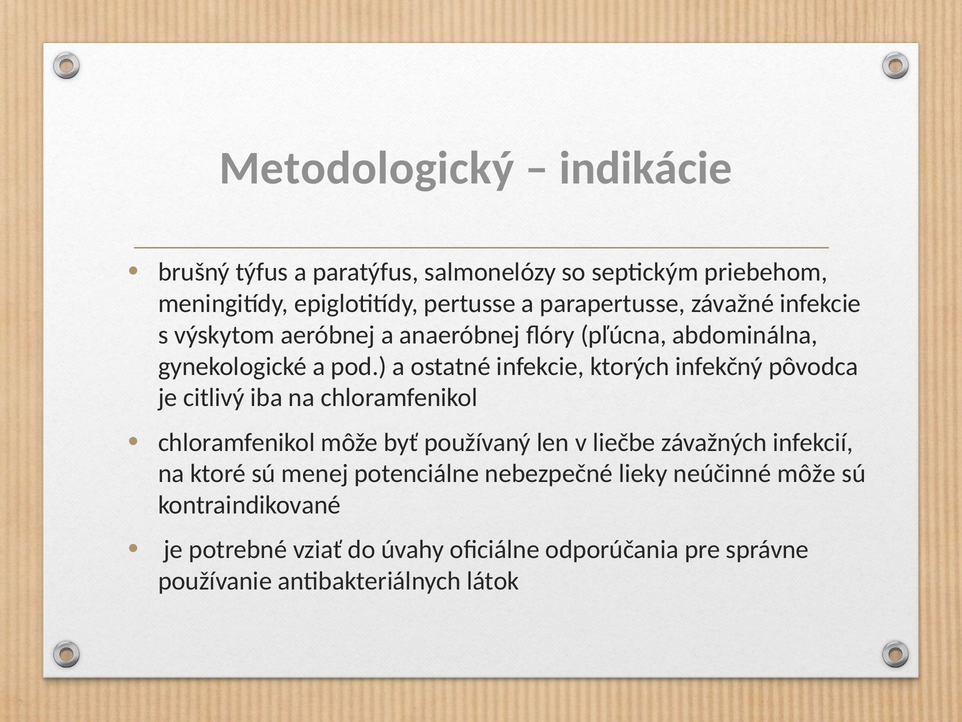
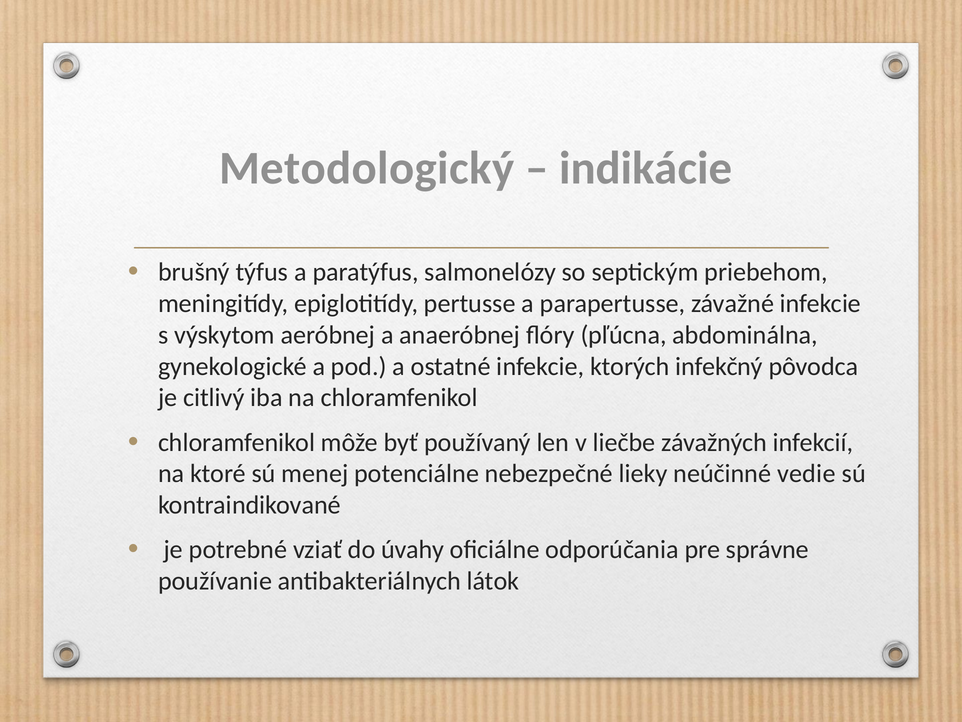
neúčinné môže: môže -> vedie
